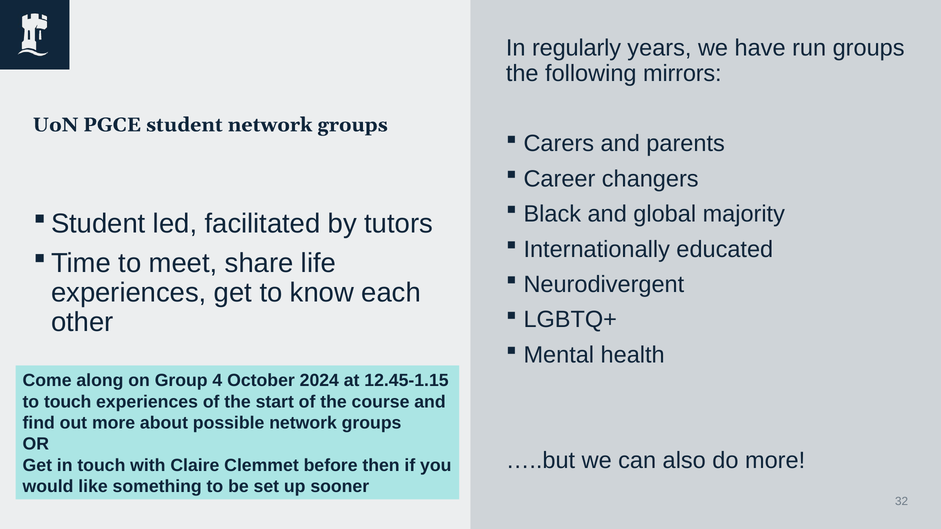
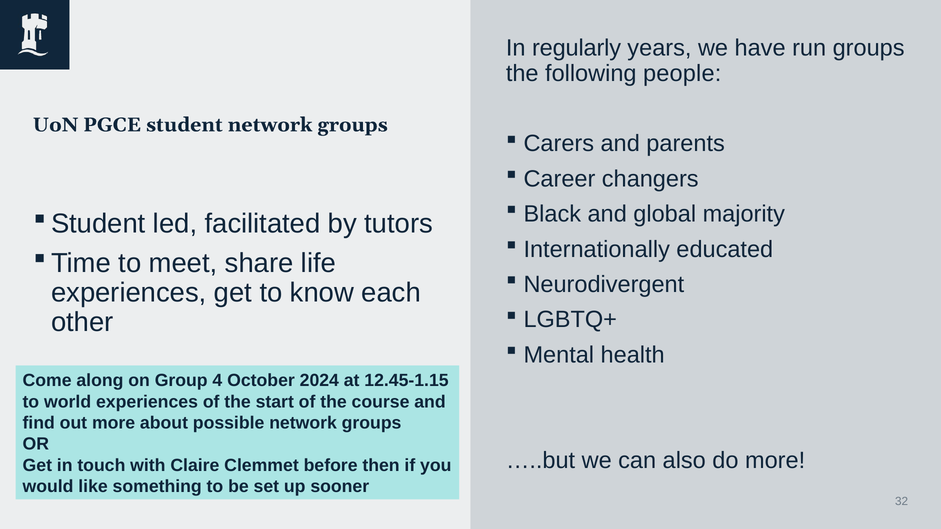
mirrors: mirrors -> people
to touch: touch -> world
